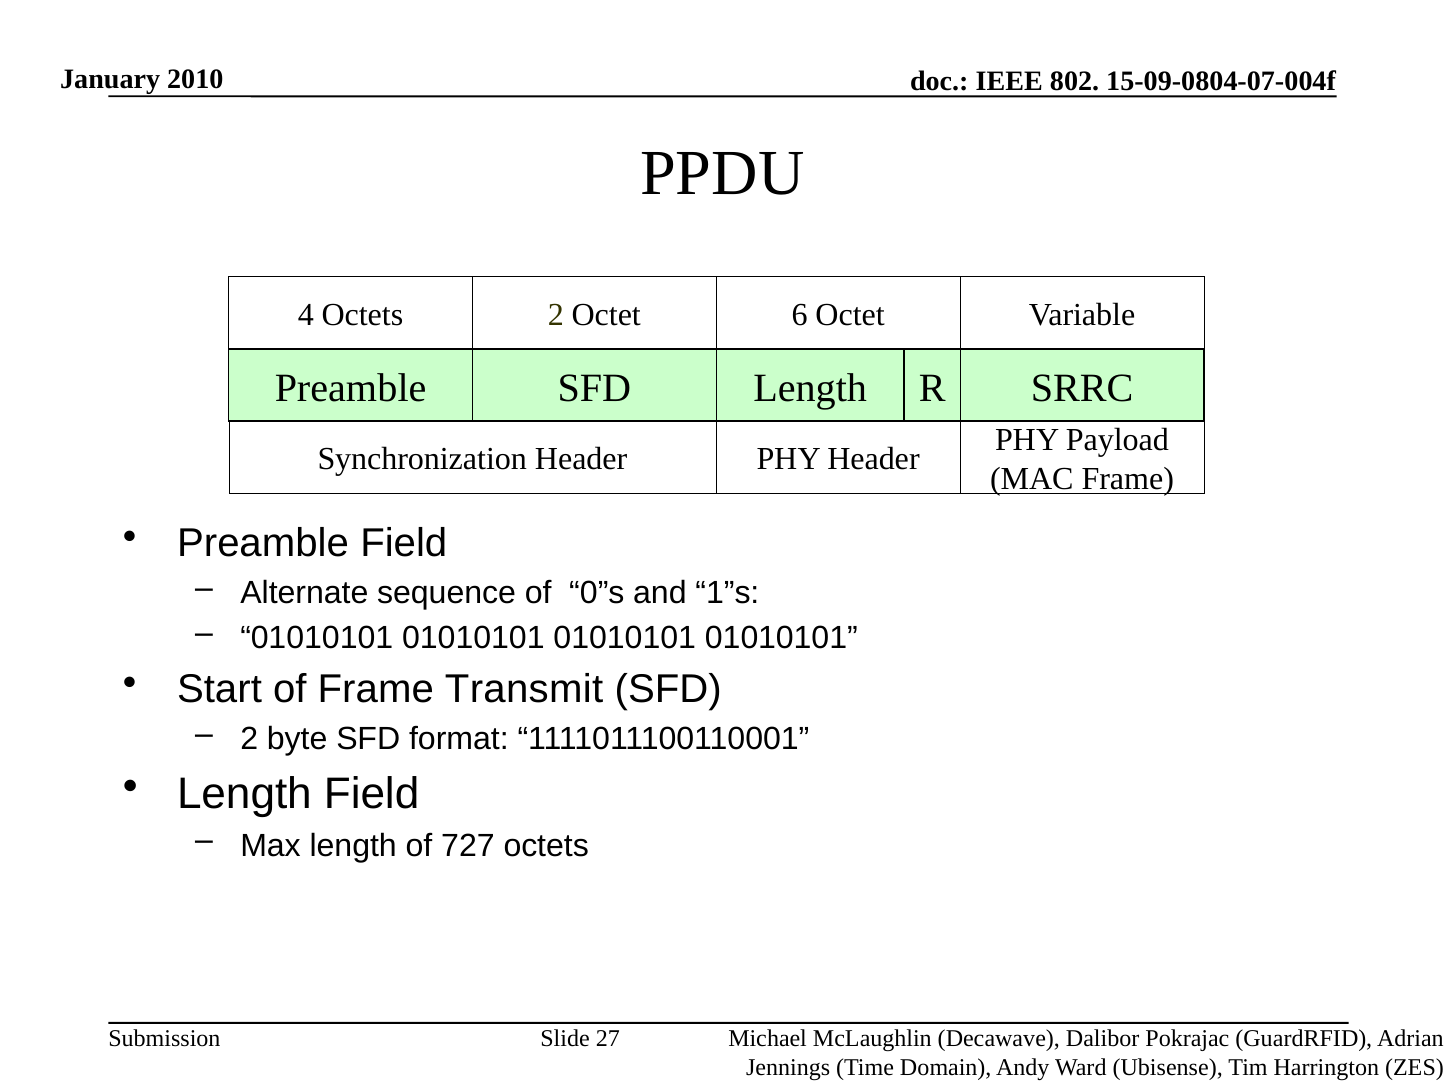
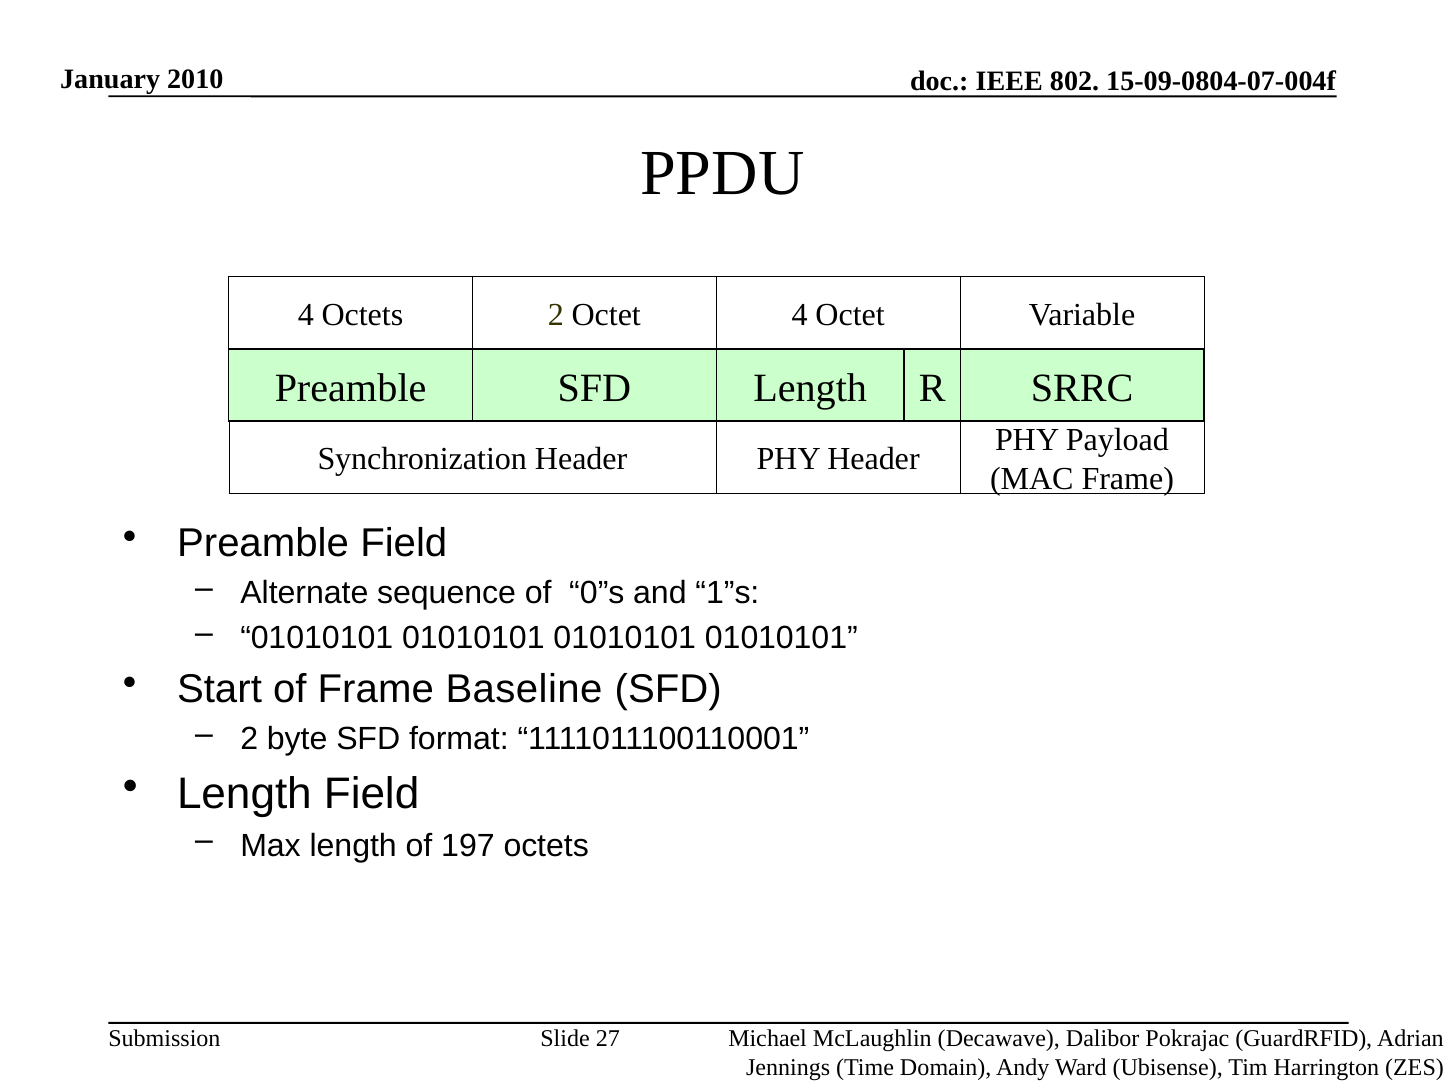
Octet 6: 6 -> 4
Transmit: Transmit -> Baseline
727: 727 -> 197
